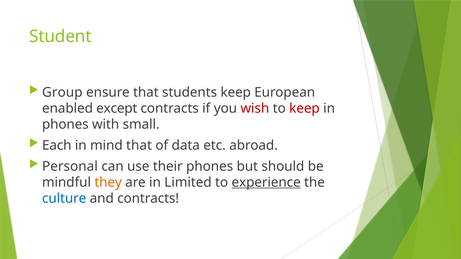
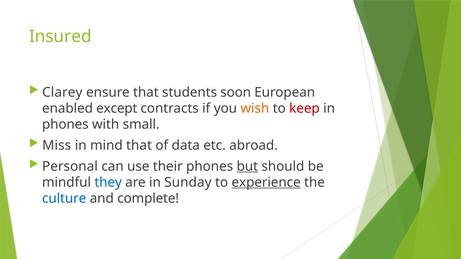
Student: Student -> Insured
Group: Group -> Clarey
students keep: keep -> soon
wish colour: red -> orange
Each: Each -> Miss
but underline: none -> present
they colour: orange -> blue
Limited: Limited -> Sunday
and contracts: contracts -> complete
